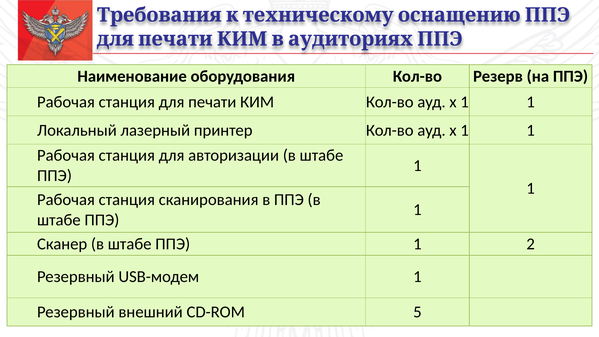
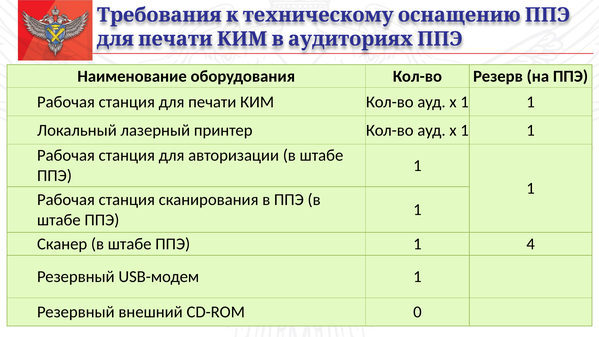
2: 2 -> 4
5: 5 -> 0
